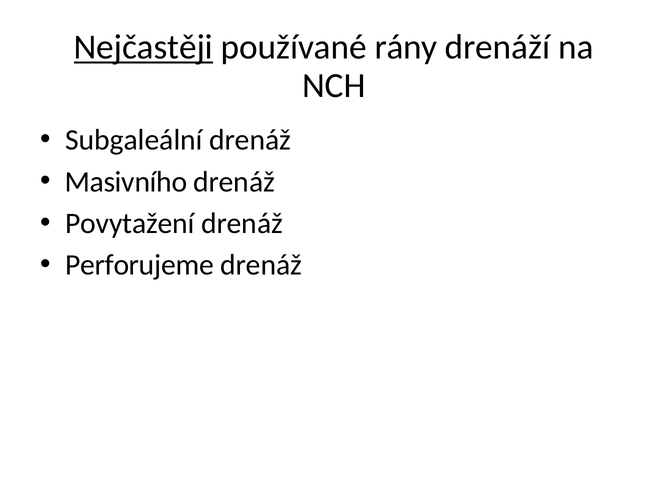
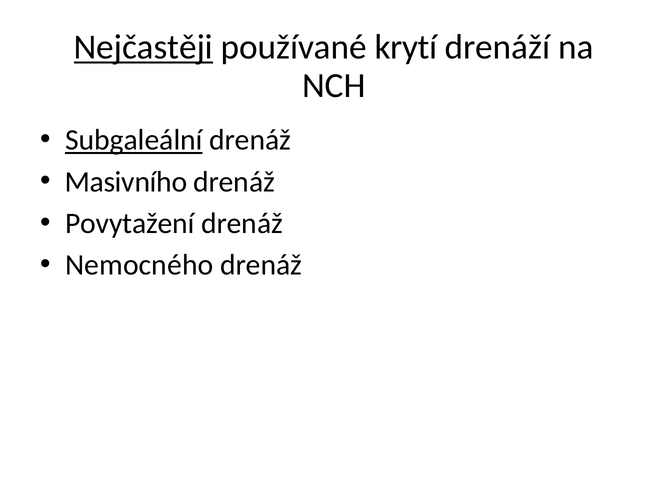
rány: rány -> krytí
Subgaleální underline: none -> present
Perforujeme: Perforujeme -> Nemocného
